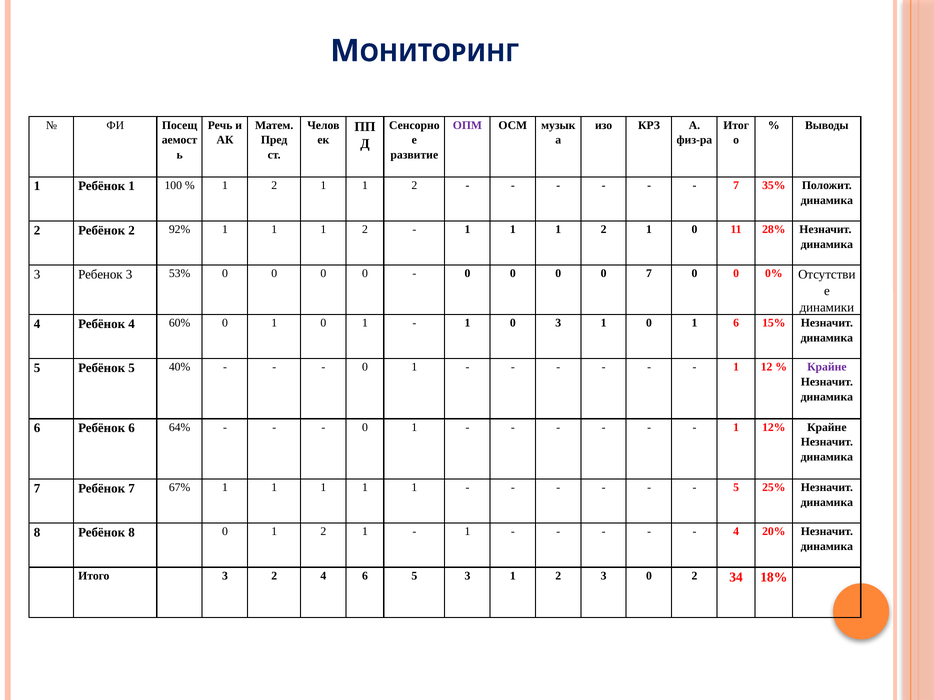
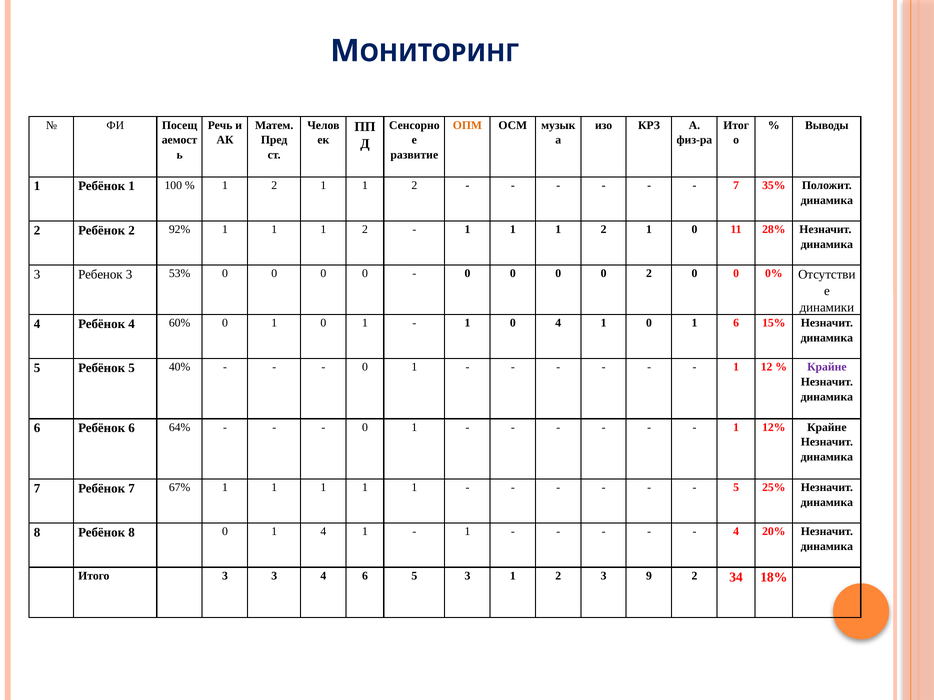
ОПМ colour: purple -> orange
0 7: 7 -> 2
0 3: 3 -> 4
0 1 2: 2 -> 4
3 2: 2 -> 3
3 0: 0 -> 9
